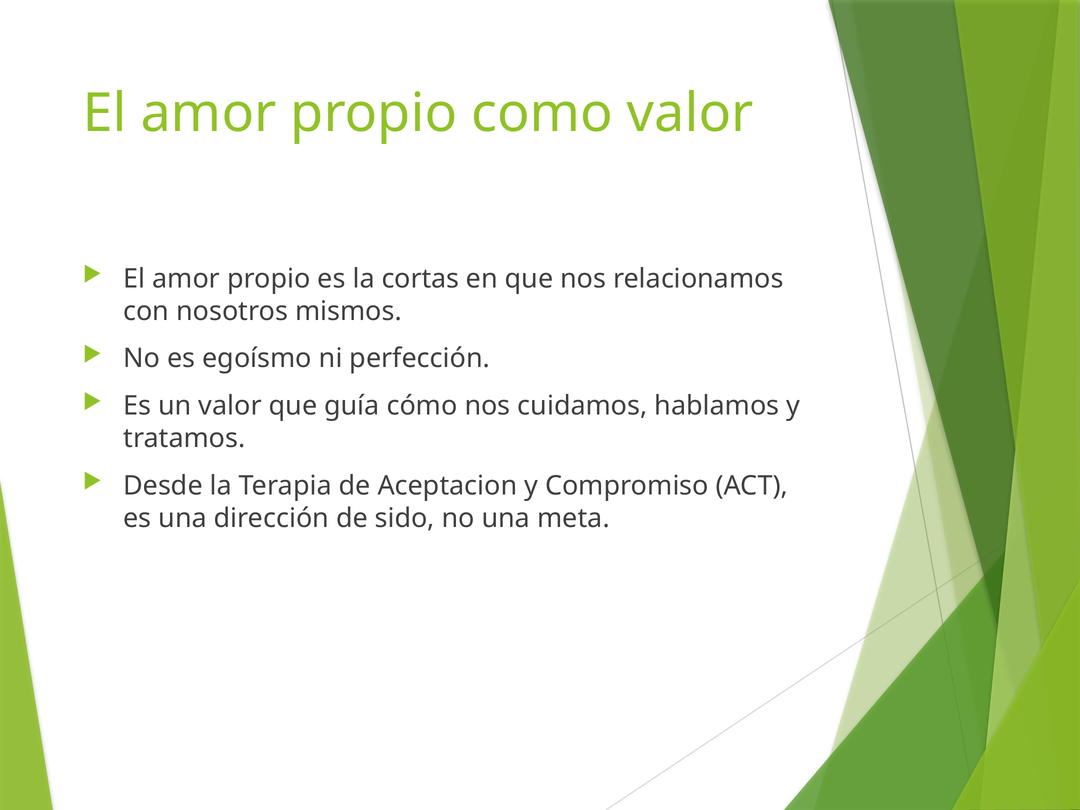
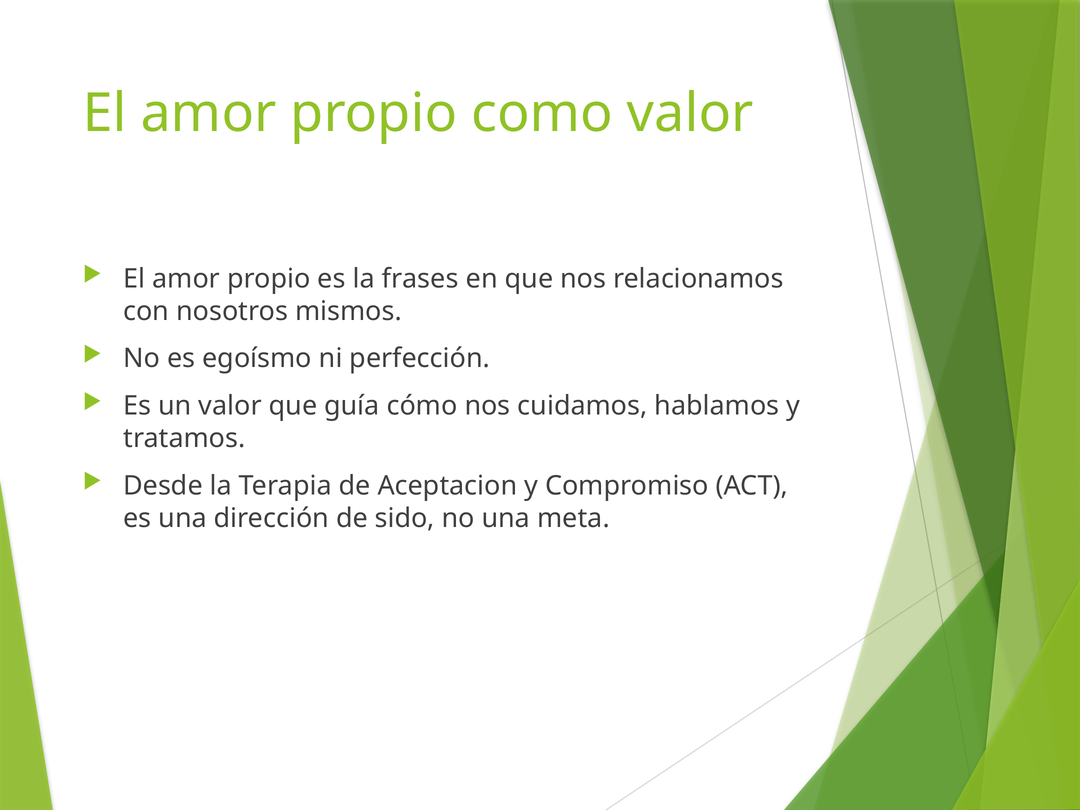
cortas: cortas -> frases
